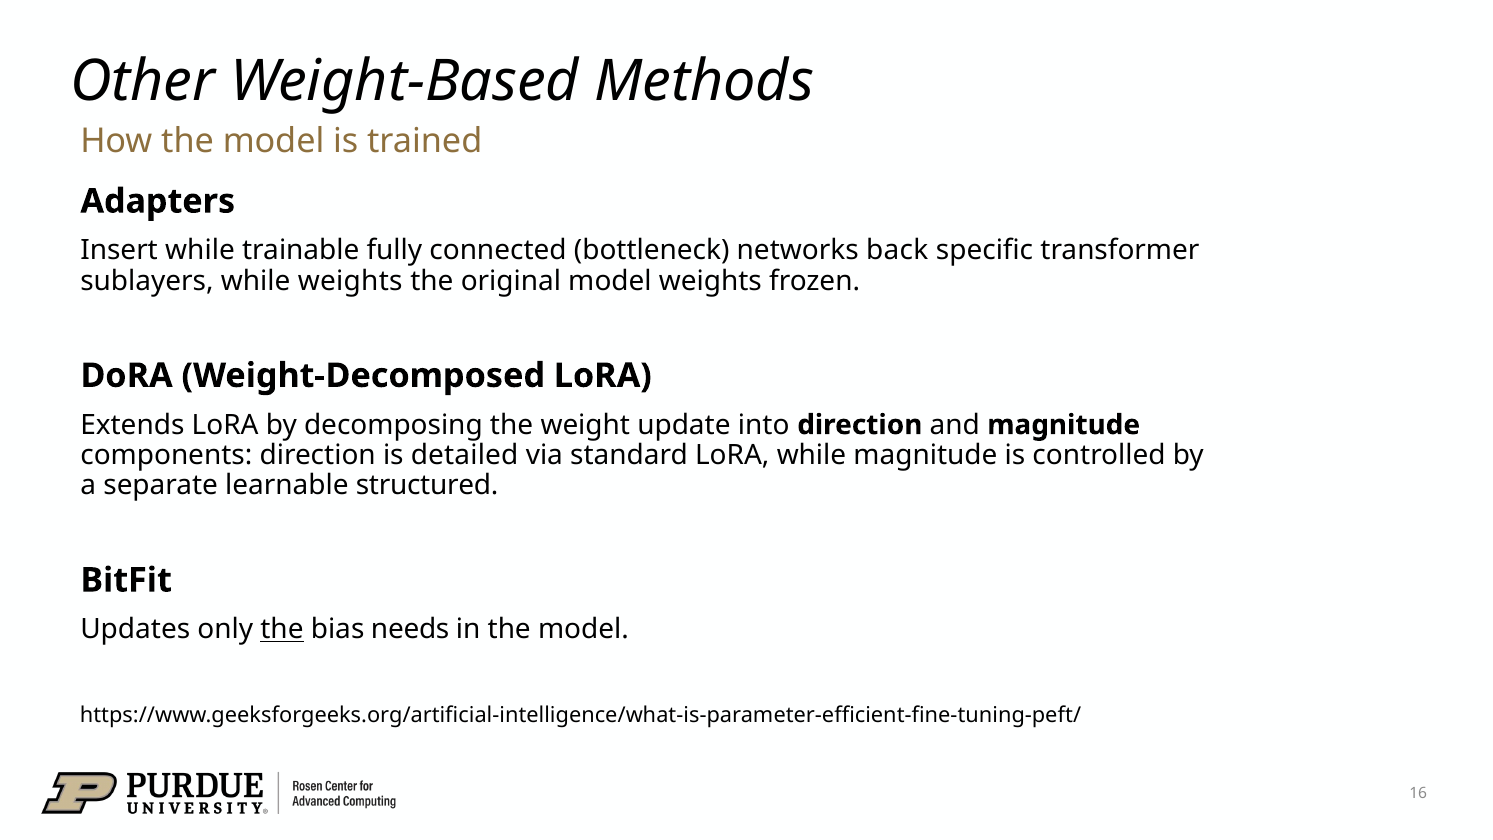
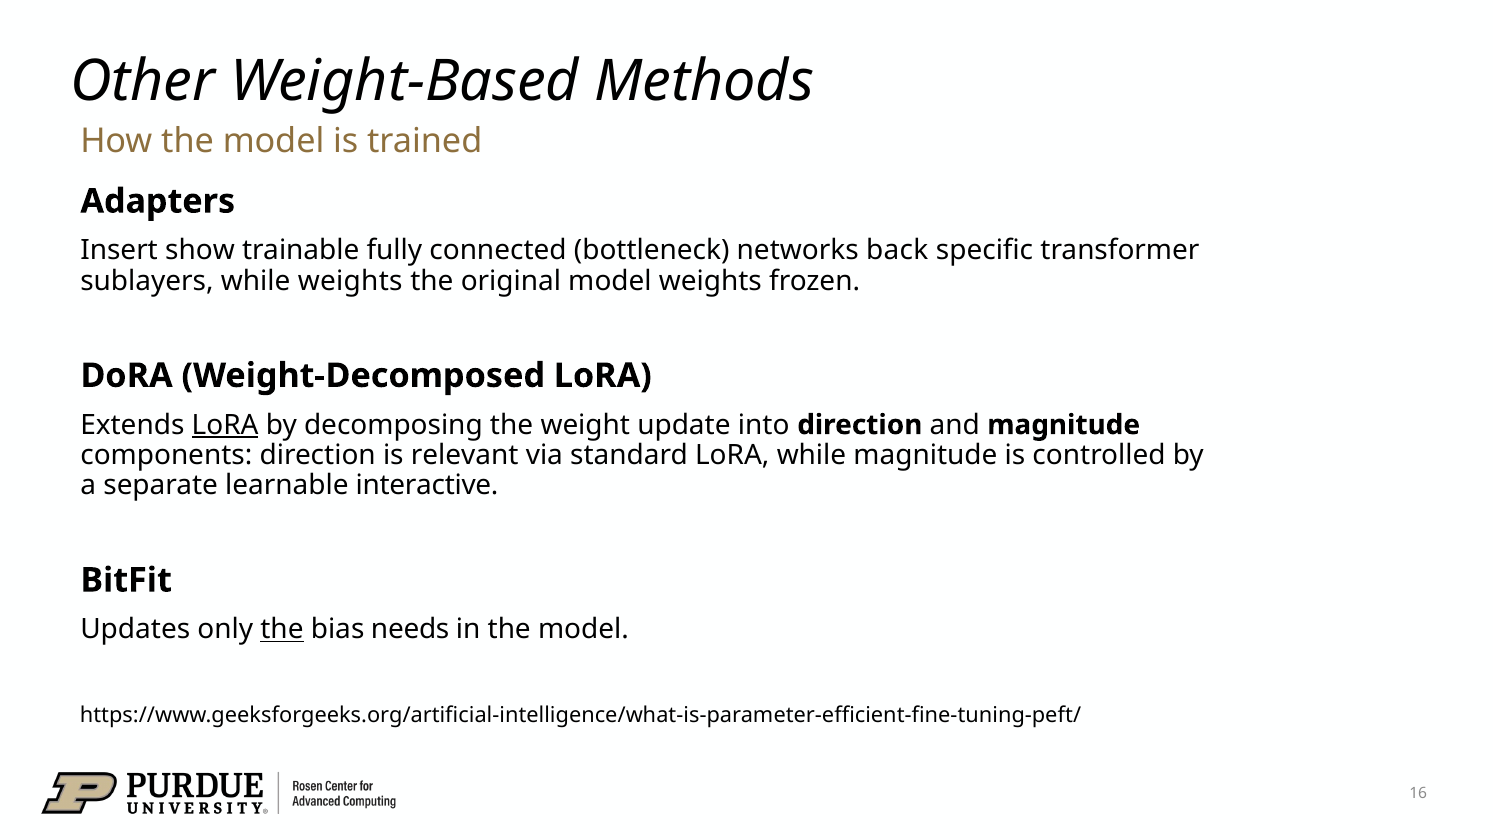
Insert while: while -> show
LoRA at (225, 425) underline: none -> present
detailed: detailed -> relevant
structured: structured -> interactive
